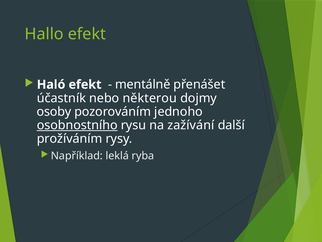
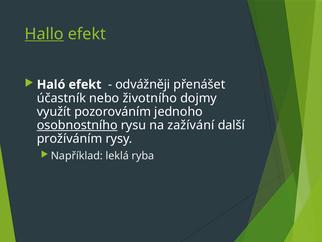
Hallo underline: none -> present
mentálně: mentálně -> odvážněji
některou: některou -> životního
osoby: osoby -> využít
